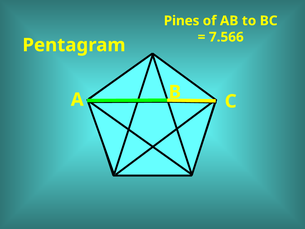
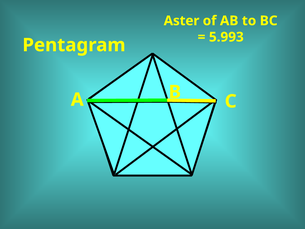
Pines: Pines -> Aster
7.566: 7.566 -> 5.993
